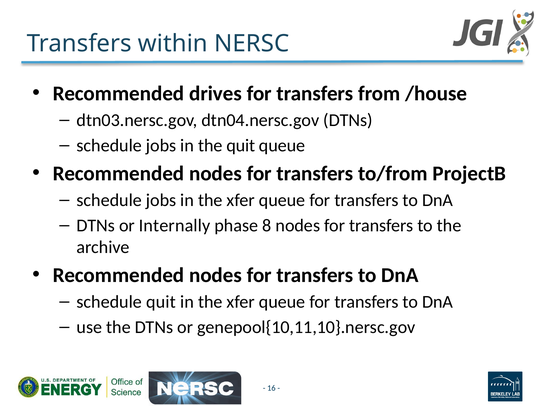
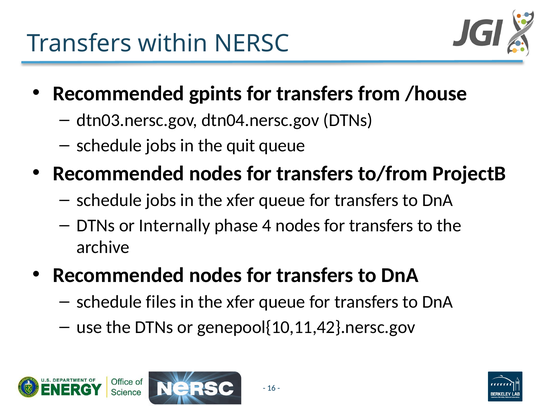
drives: drives -> gpints
8: 8 -> 4
schedule quit: quit -> files
genepool{10,11,10}.nersc.gov: genepool{10,11,10}.nersc.gov -> genepool{10,11,42}.nersc.gov
